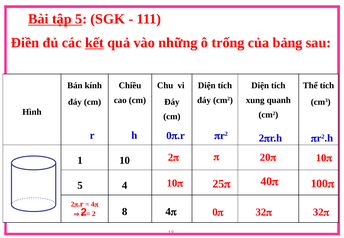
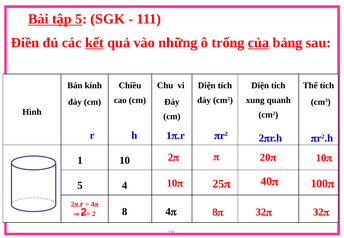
của underline: none -> present
h 0: 0 -> 1
2 0: 0 -> 8
